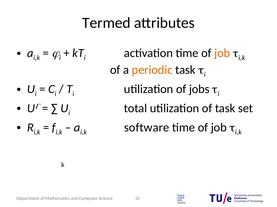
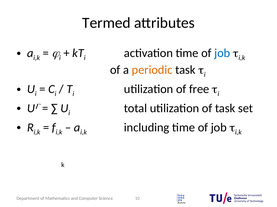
job at (222, 53) colour: orange -> blue
jobs: jobs -> free
software: software -> including
